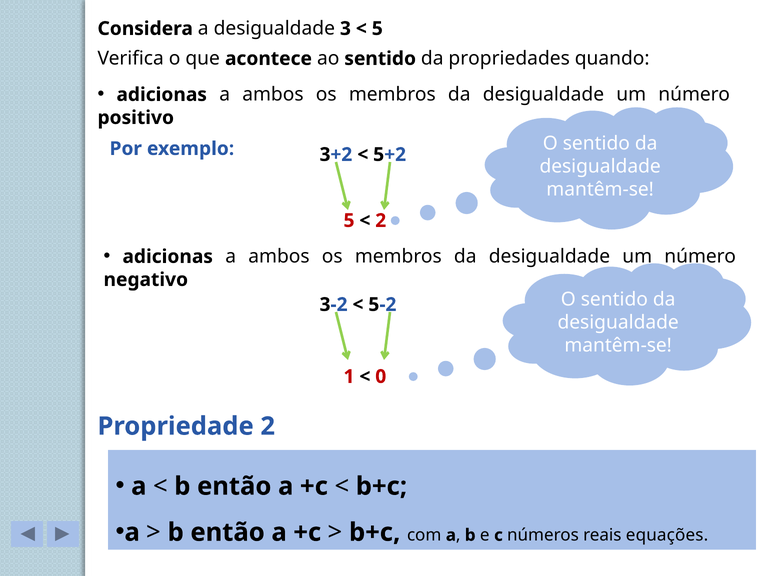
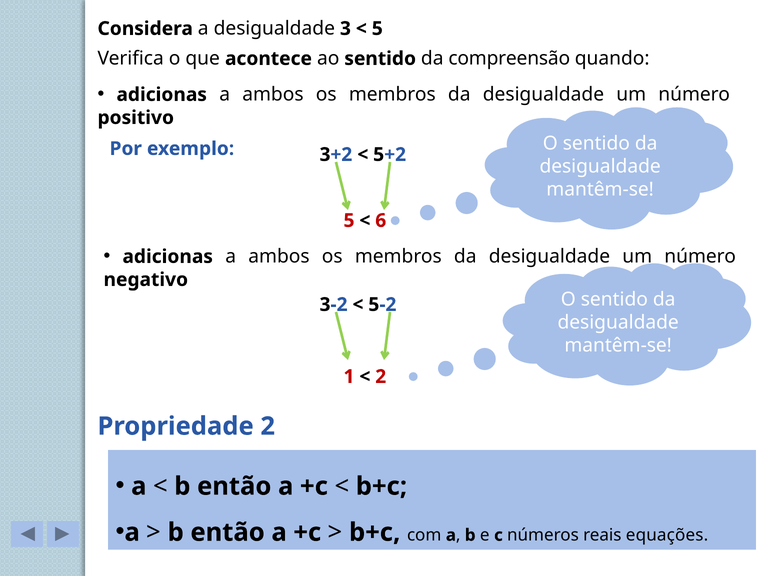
propriedades: propriedades -> compreensão
2 at (381, 221): 2 -> 6
0 at (381, 377): 0 -> 2
